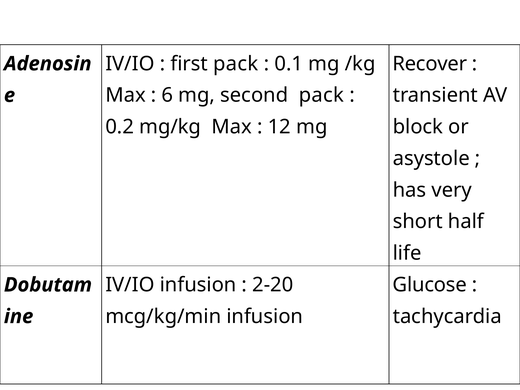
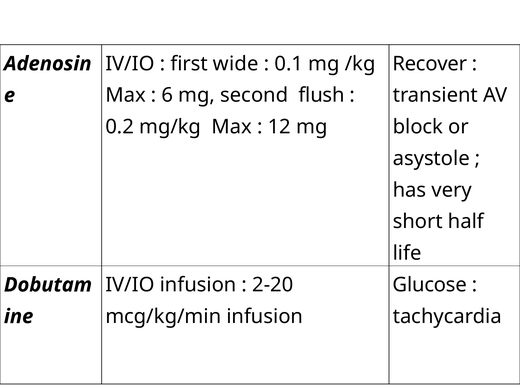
first pack: pack -> wide
second pack: pack -> flush
